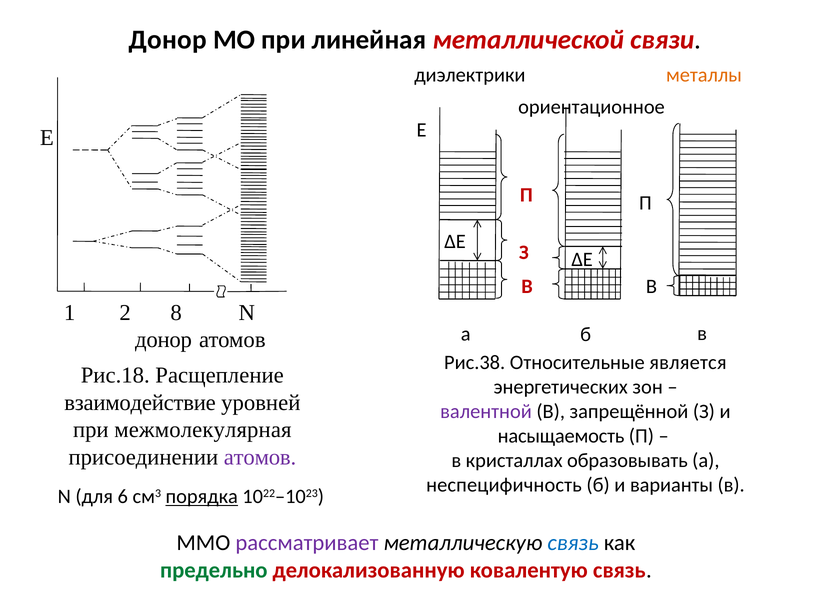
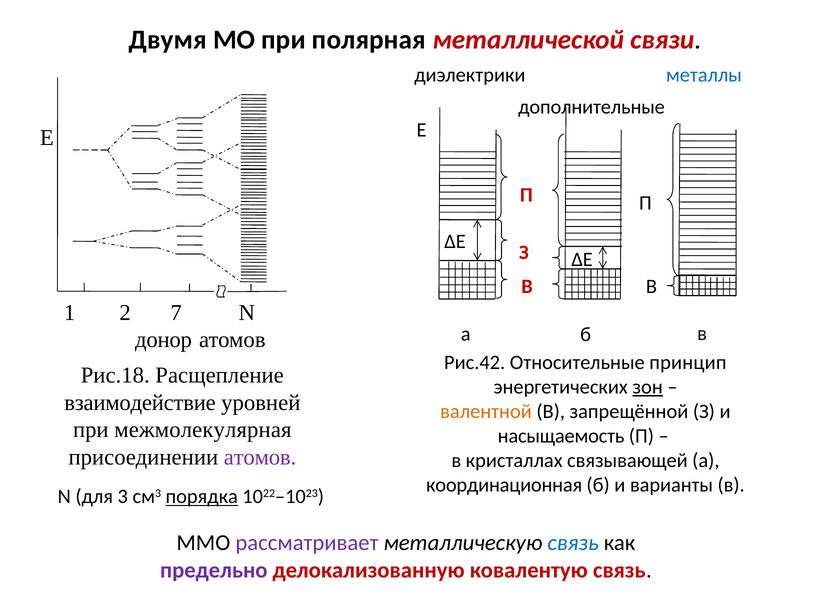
Донор at (168, 40): Донор -> Двумя
линейная: линейная -> полярная
металлы colour: orange -> blue
ориентационное: ориентационное -> дополнительные
8: 8 -> 7
Рис.38: Рис.38 -> Рис.42
является: является -> принцип
зон underline: none -> present
валентной colour: purple -> orange
образовывать: образовывать -> связывающей
неспецифичность: неспецифичность -> координационная
6: 6 -> 3
предельно colour: green -> purple
